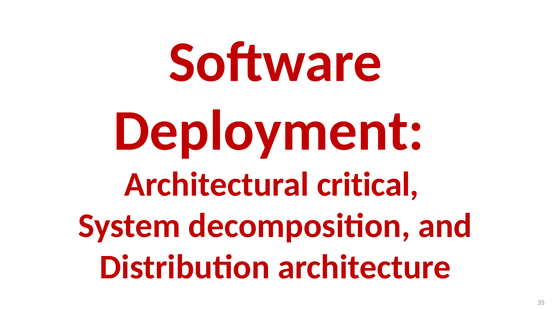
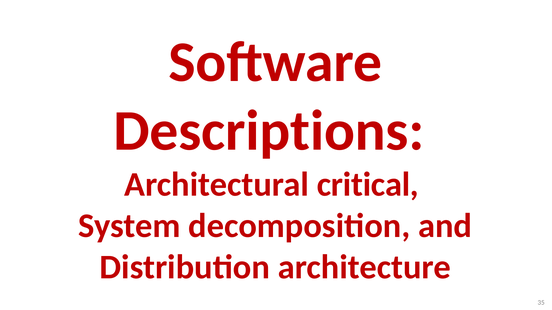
Deployment: Deployment -> Descriptions
